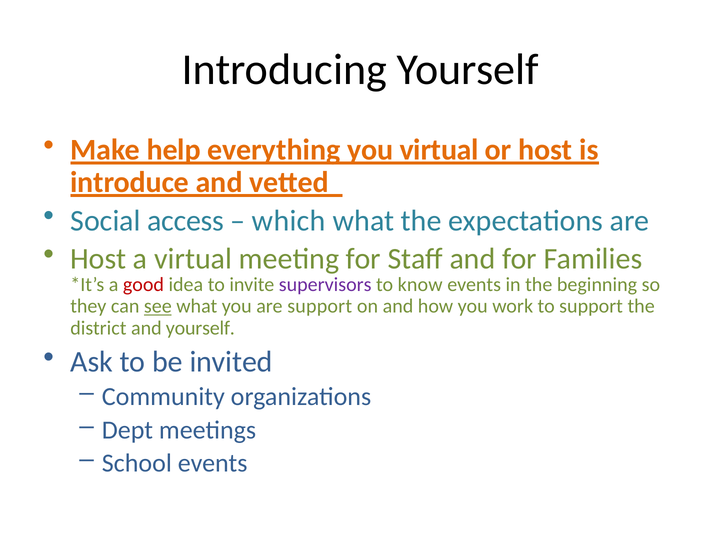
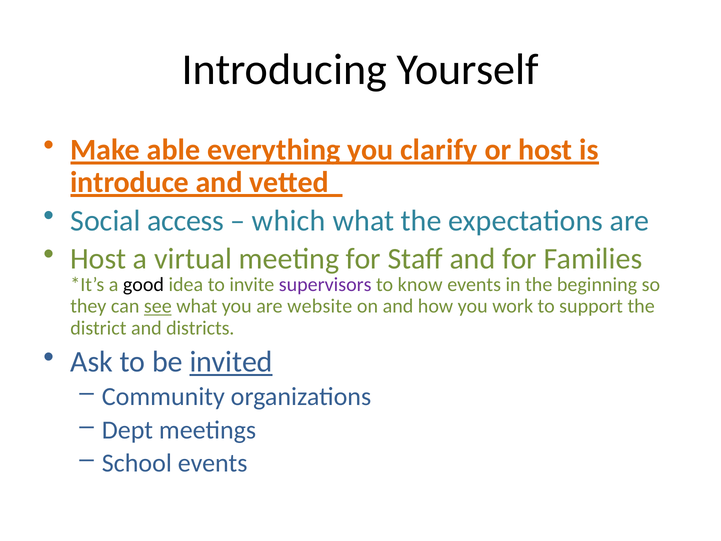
help: help -> able
you virtual: virtual -> clarify
good colour: red -> black
are support: support -> website
and yourself: yourself -> districts
invited underline: none -> present
